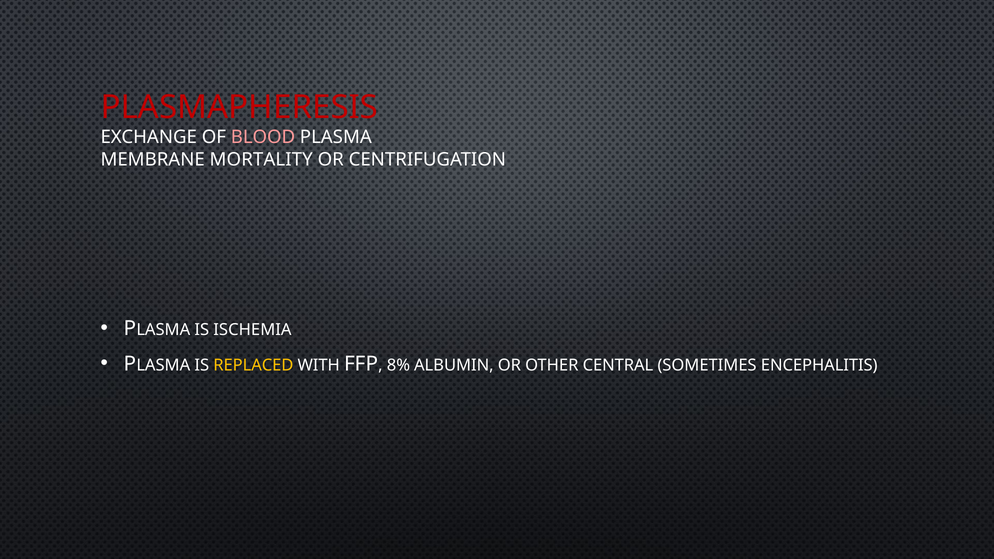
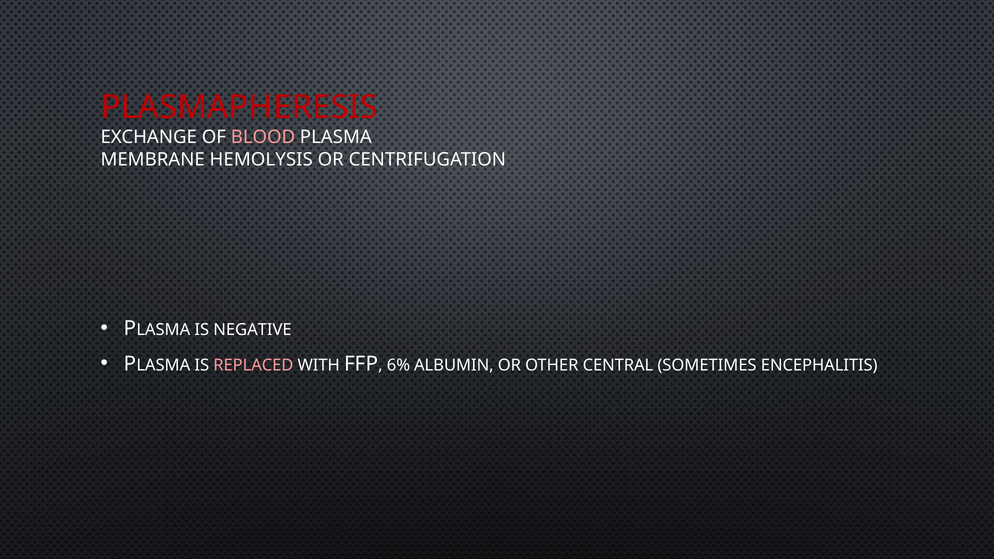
MORTALITY: MORTALITY -> HEMOLYSIS
ISCHEMIA: ISCHEMIA -> NEGATIVE
REPLACED colour: yellow -> pink
8%: 8% -> 6%
